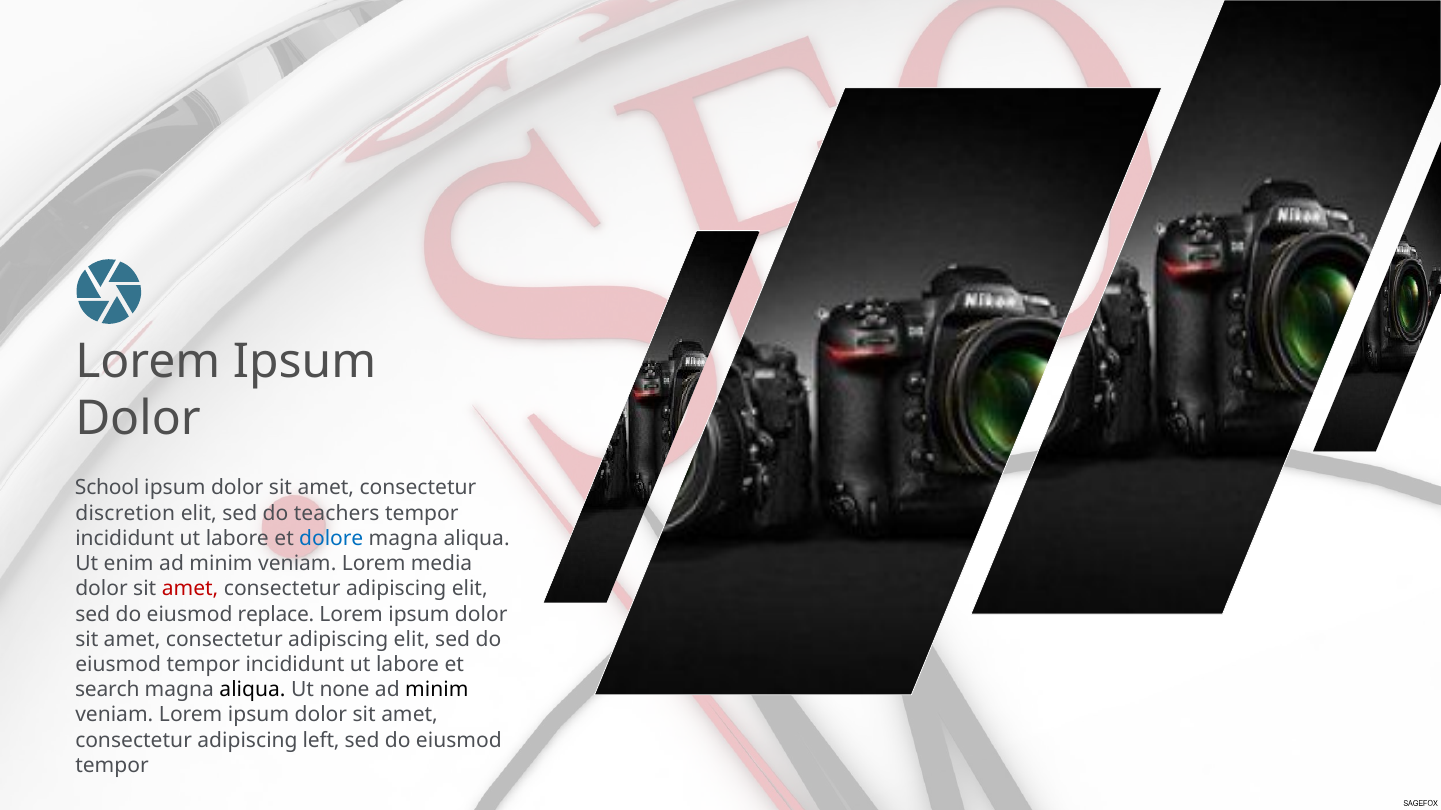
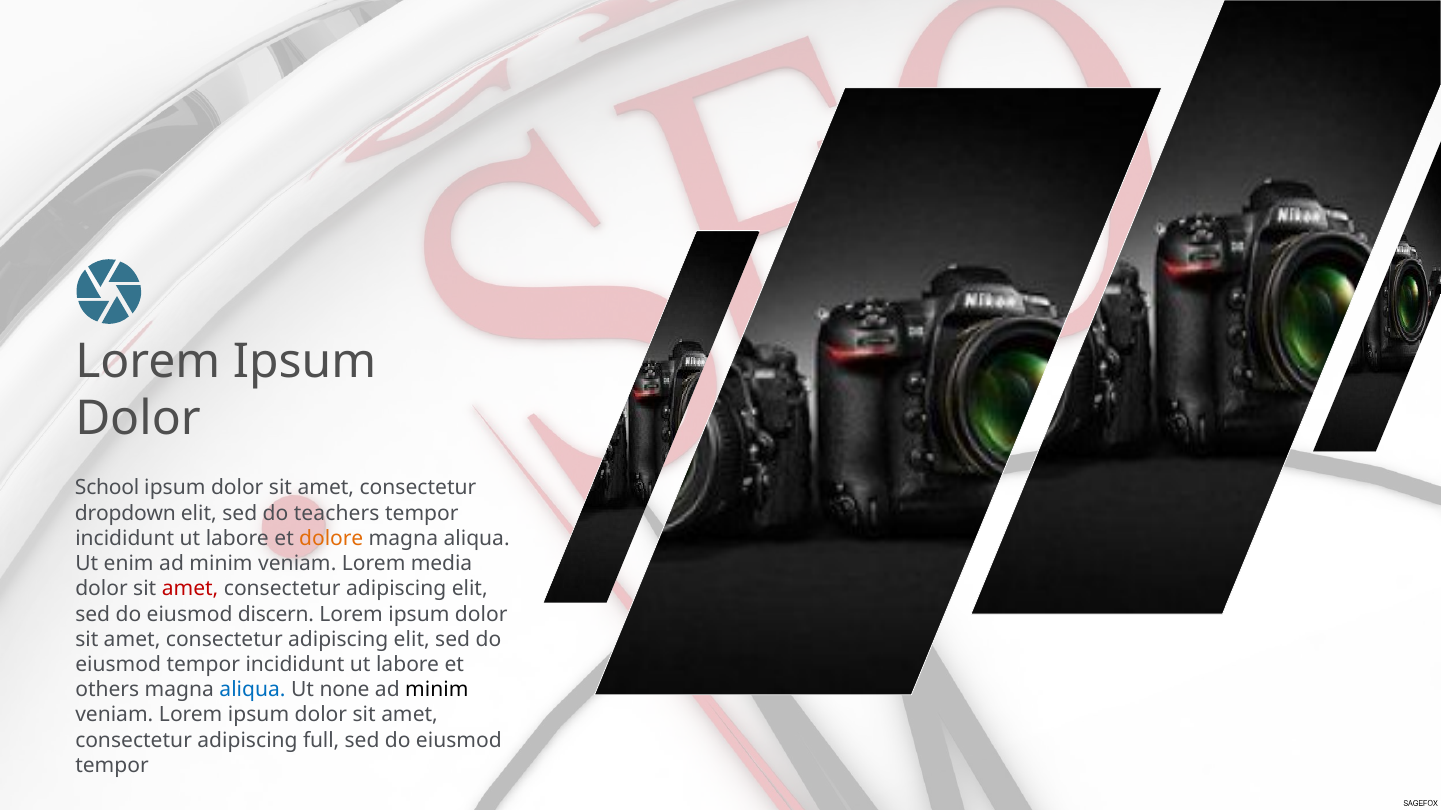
discretion: discretion -> dropdown
dolore colour: blue -> orange
replace: replace -> discern
search: search -> others
aliqua at (253, 690) colour: black -> blue
left: left -> full
